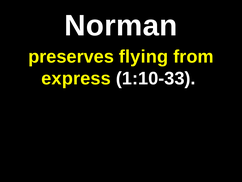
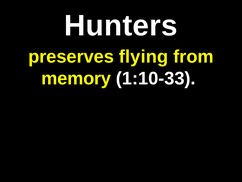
Norman: Norman -> Hunters
express: express -> memory
